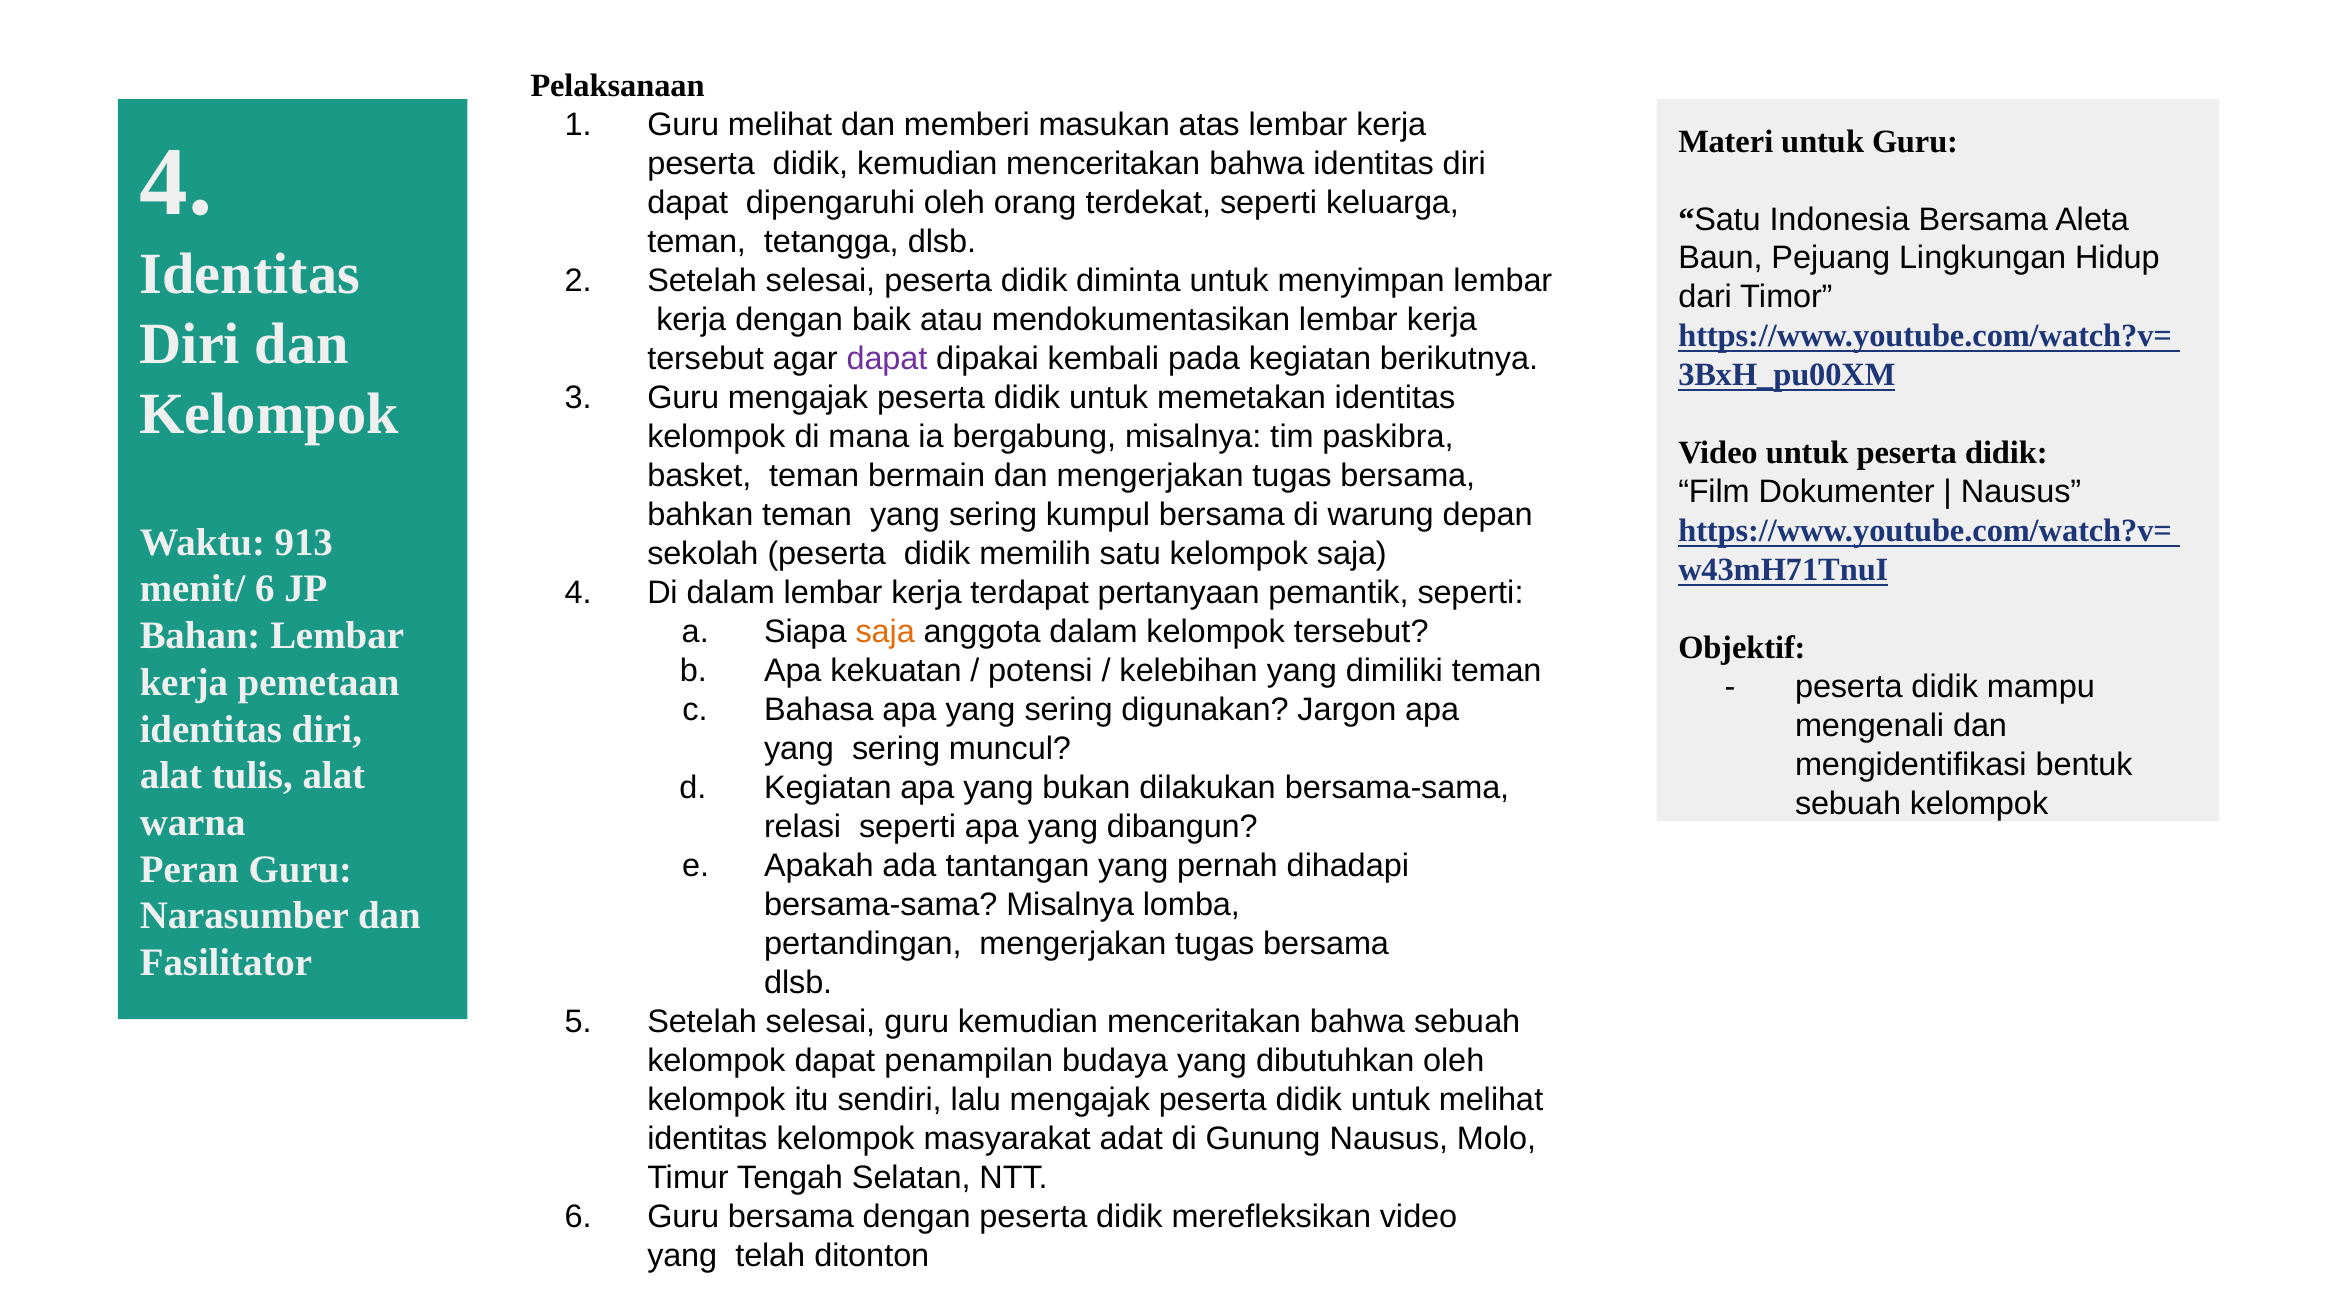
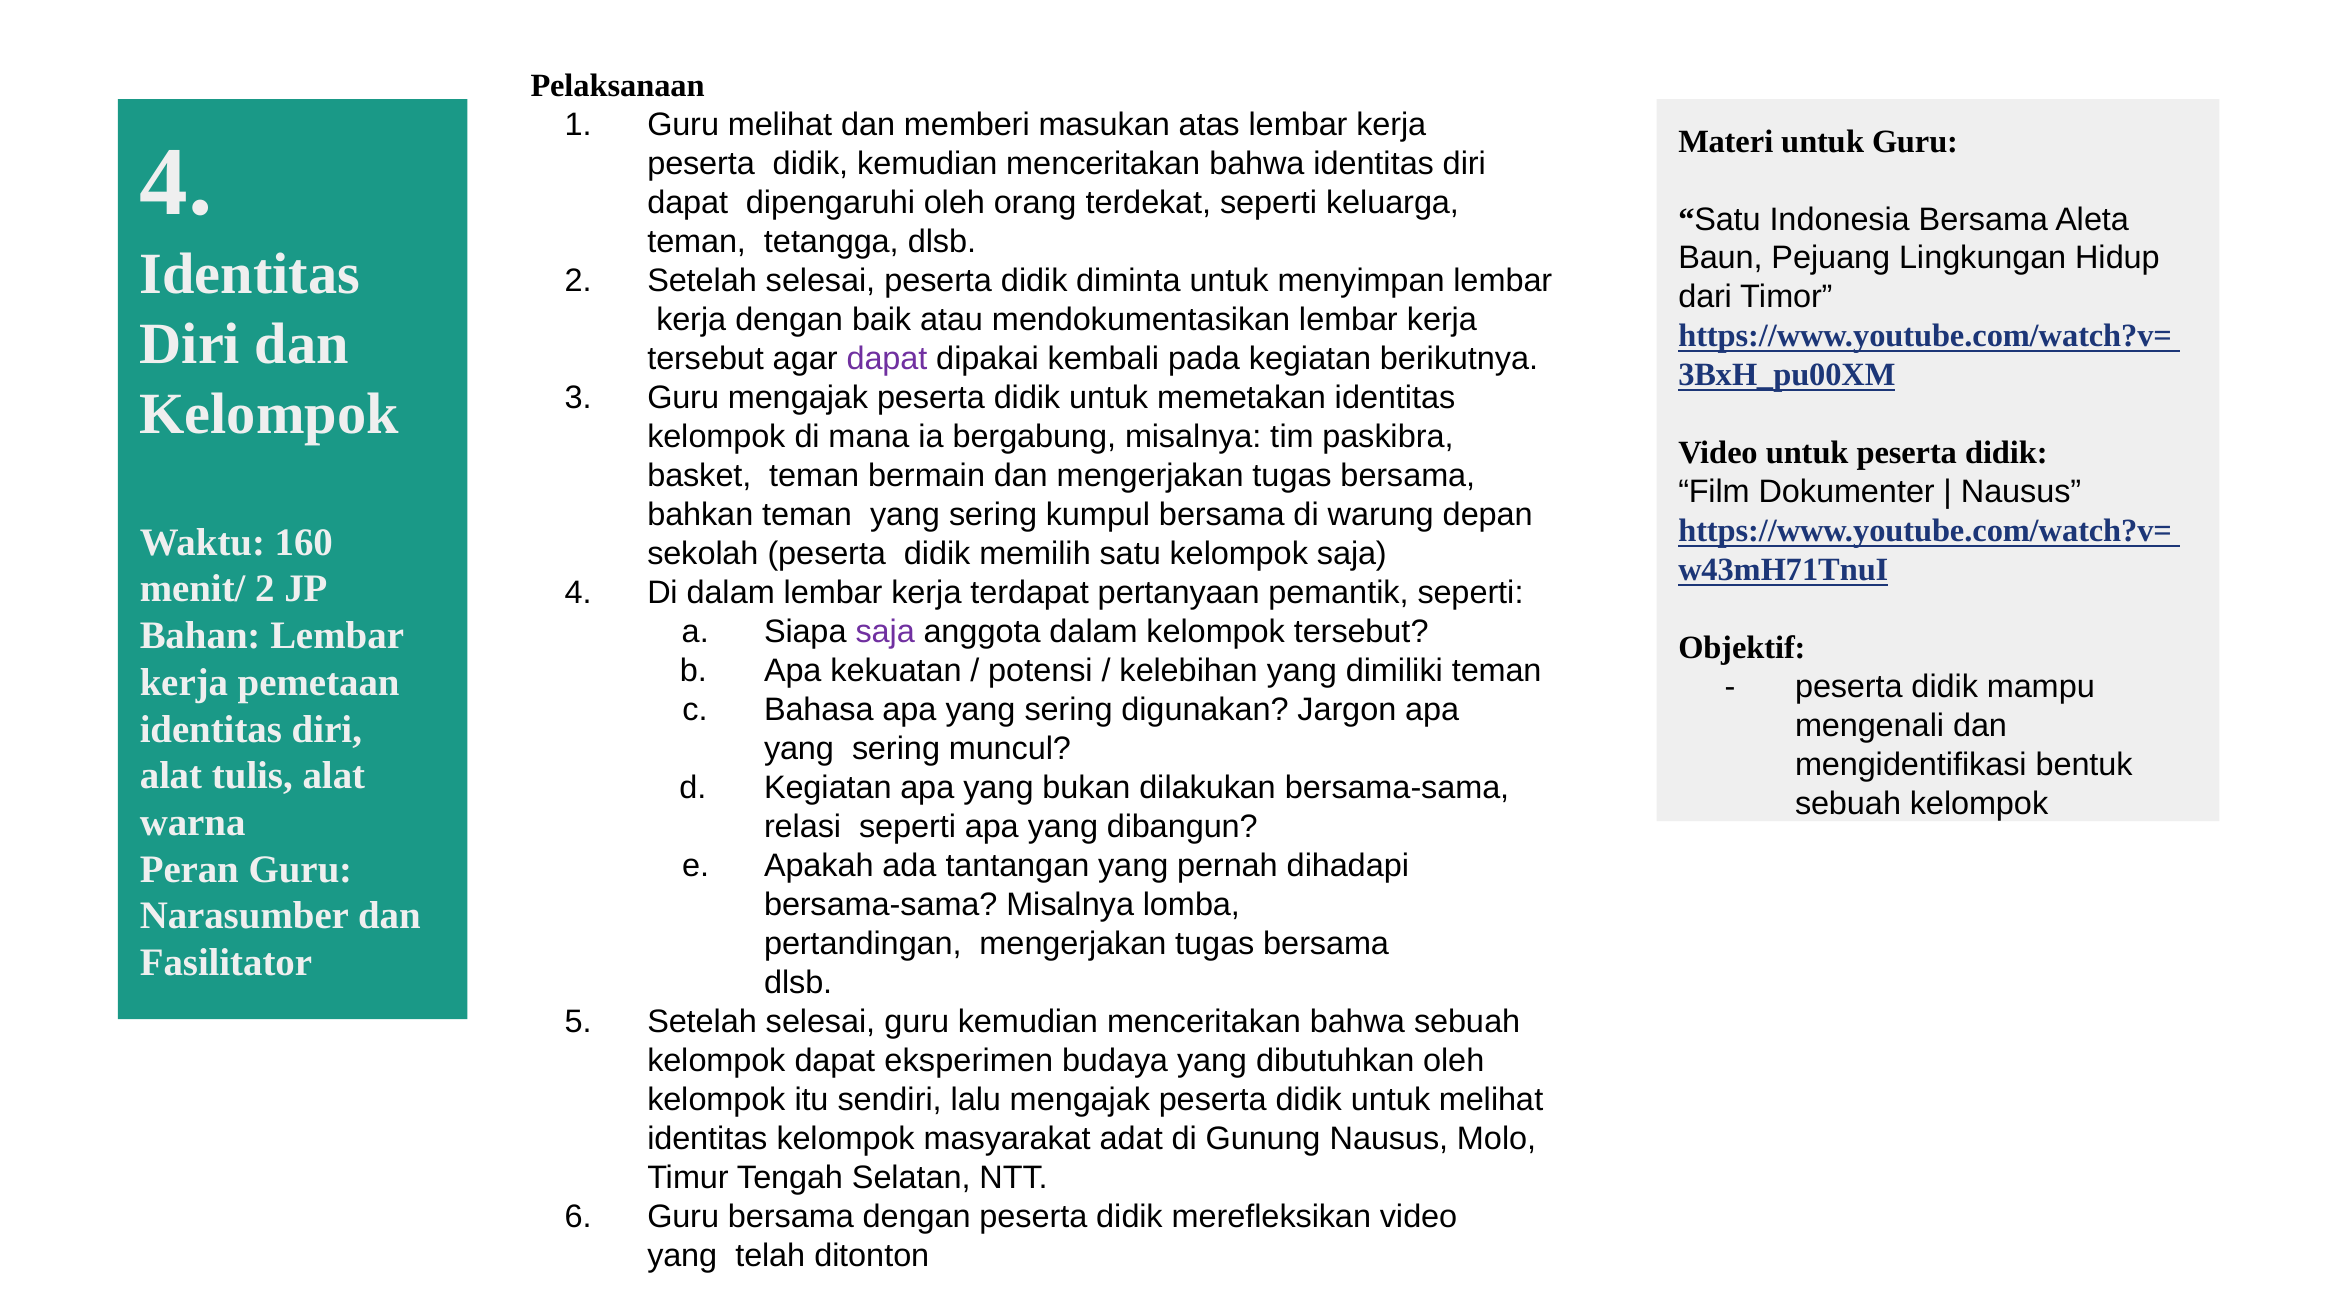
913: 913 -> 160
menit/ 6: 6 -> 2
saja at (885, 632) colour: orange -> purple
penampilan: penampilan -> eksperimen
